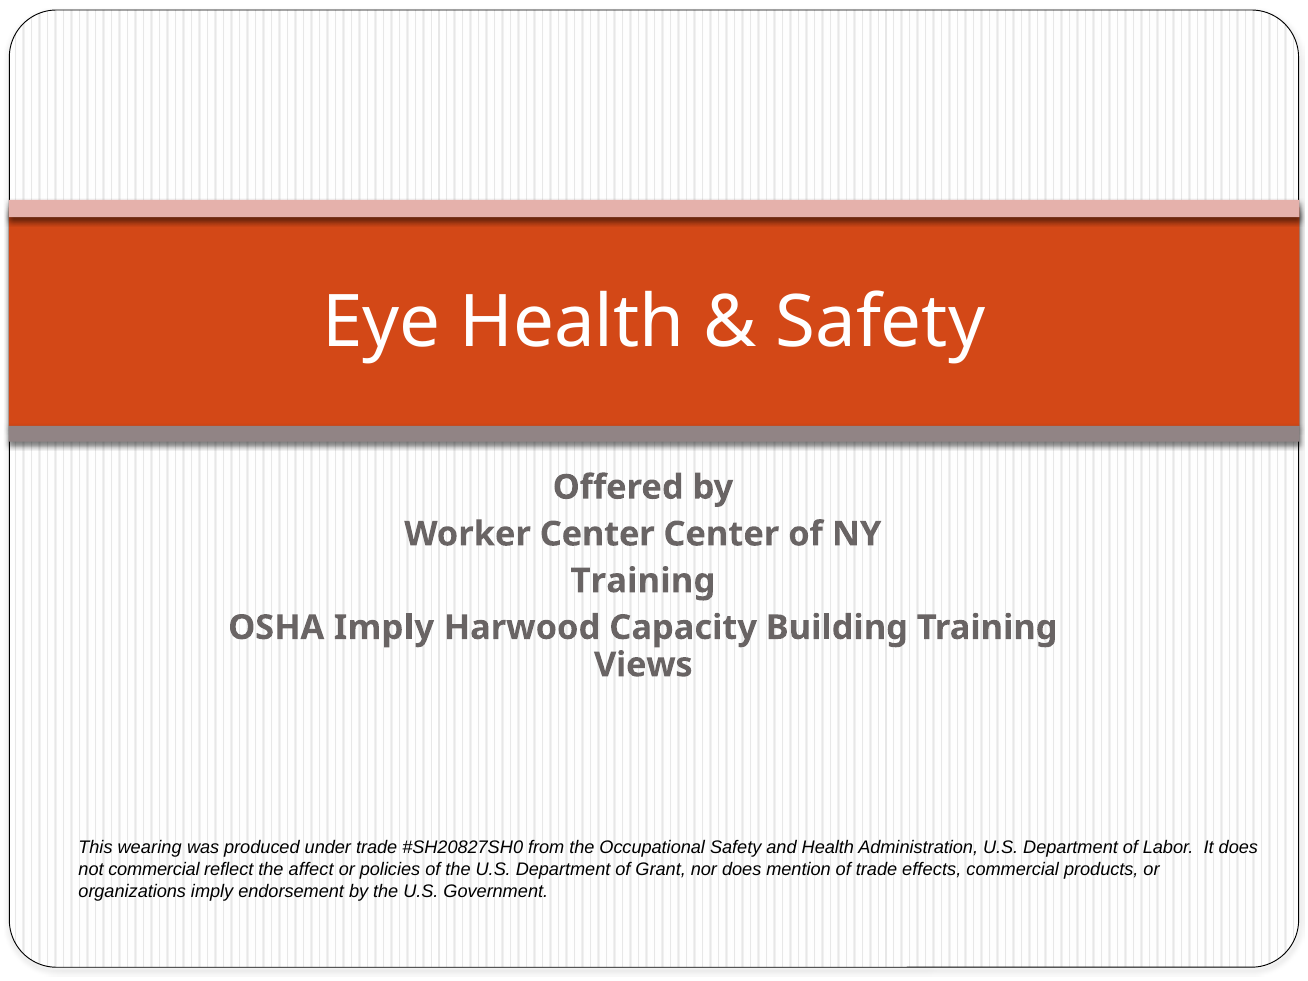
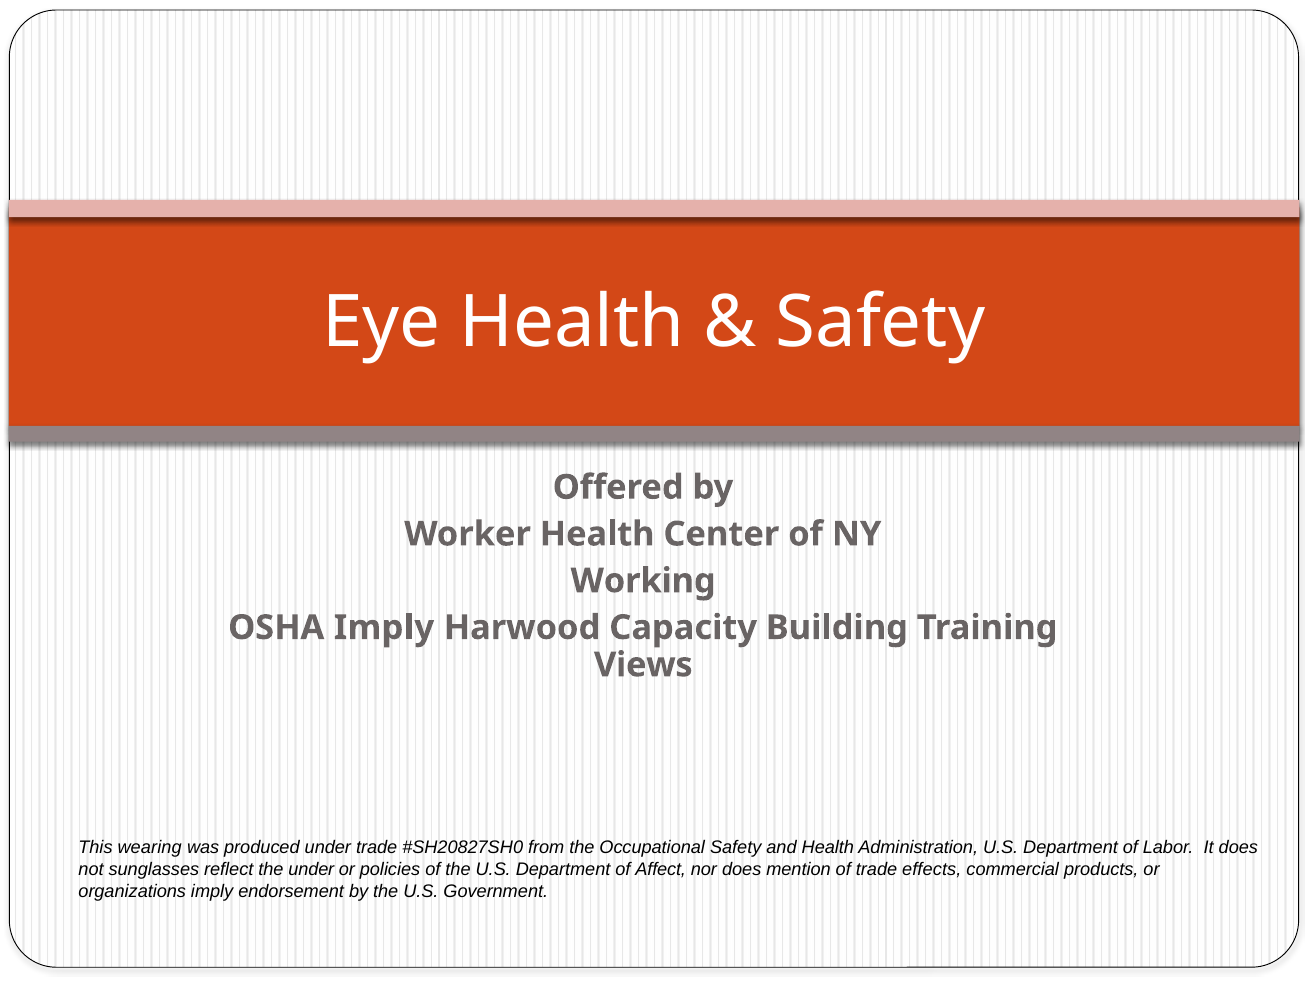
Worker Center: Center -> Health
Training at (643, 581): Training -> Working
not commercial: commercial -> sunglasses
the affect: affect -> under
Grant: Grant -> Affect
